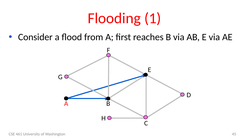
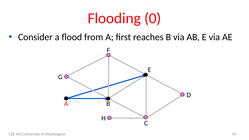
1: 1 -> 0
